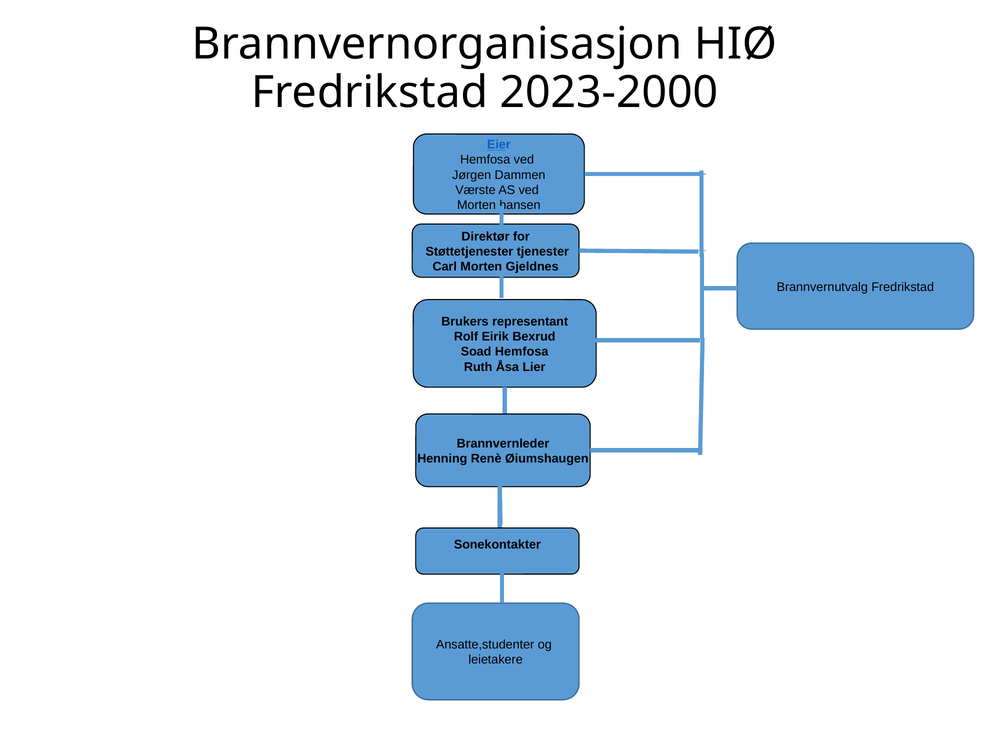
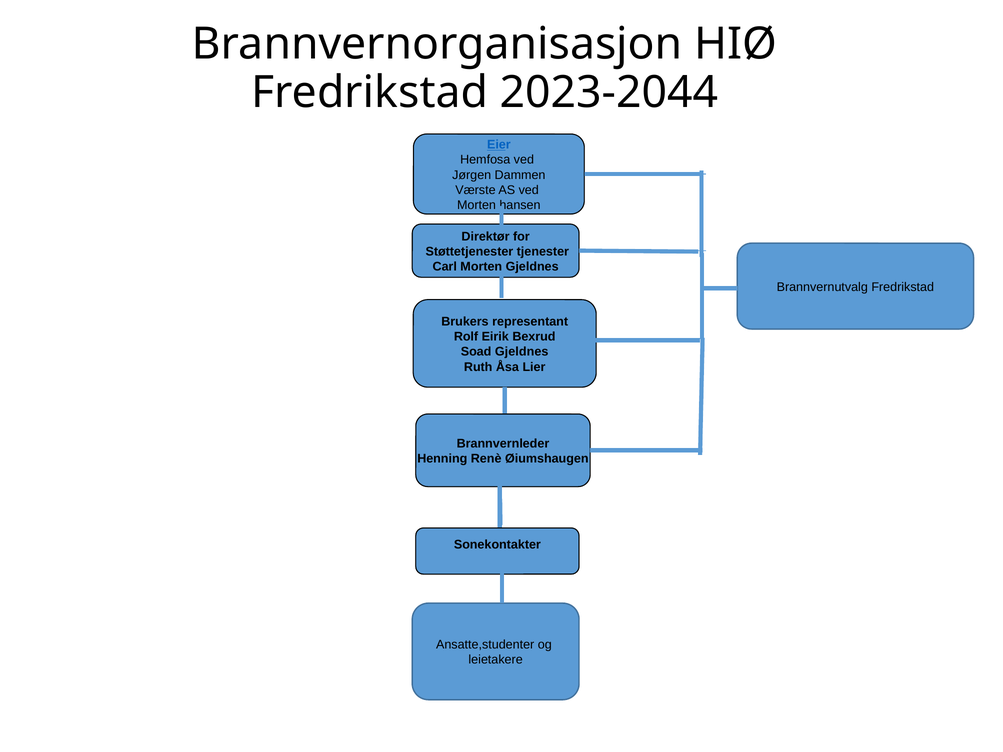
2023-2000: 2023-2000 -> 2023-2044
Soad Hemfosa: Hemfosa -> Gjeldnes
